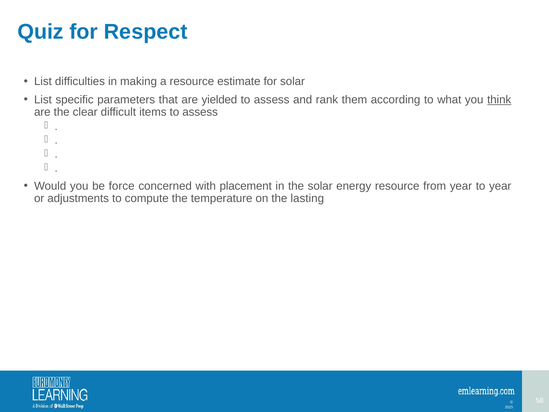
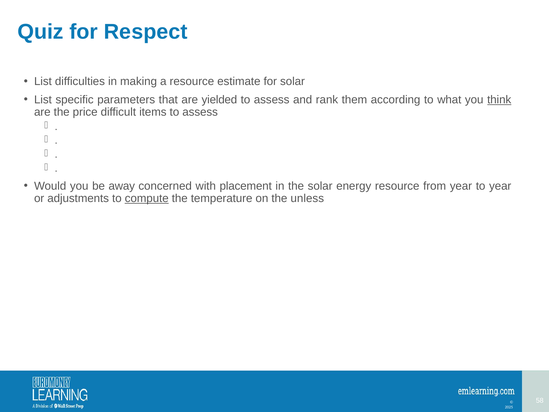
clear: clear -> price
force: force -> away
compute underline: none -> present
lasting: lasting -> unless
